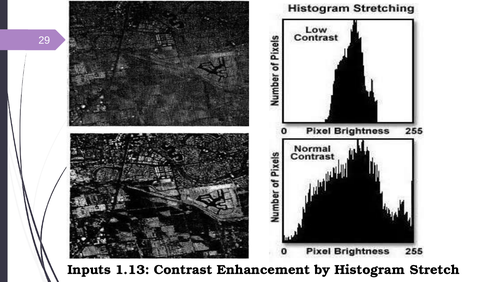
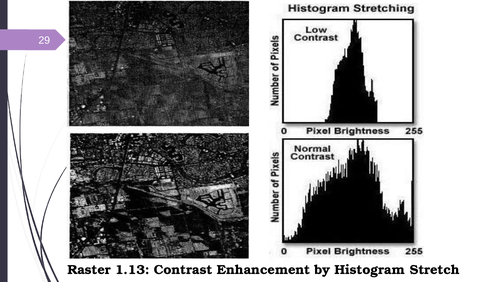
Inputs: Inputs -> Raster
